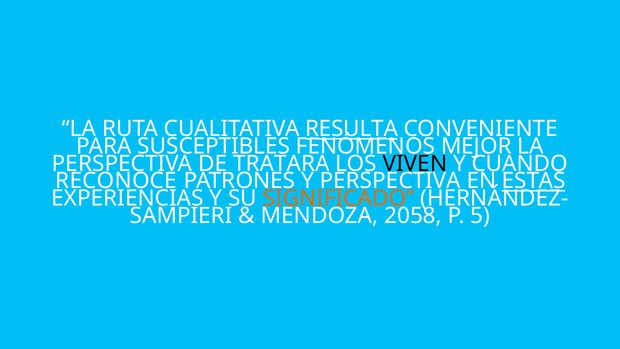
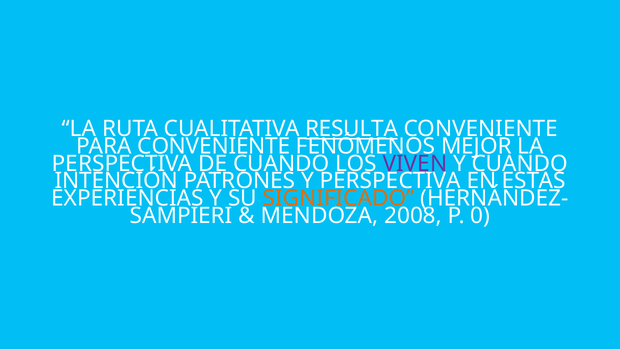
PARA SUSCEPTIBLES: SUSCEPTIBLES -> CONVENIENTE
DE TRATARA: TRATARA -> CUANDO
VIVEN colour: black -> purple
RECONOCE: RECONOCE -> INTENCIÓN
ESTAS underline: present -> none
2058: 2058 -> 2008
5: 5 -> 0
